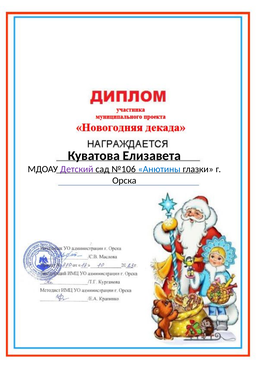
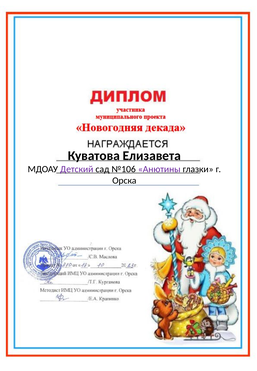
Анютины colour: blue -> purple
